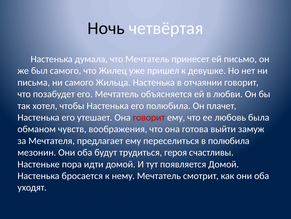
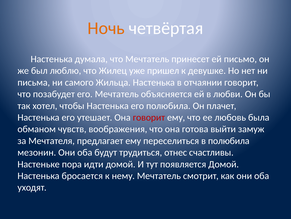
Ночь colour: black -> orange
был самого: самого -> люблю
героя: героя -> отнес
